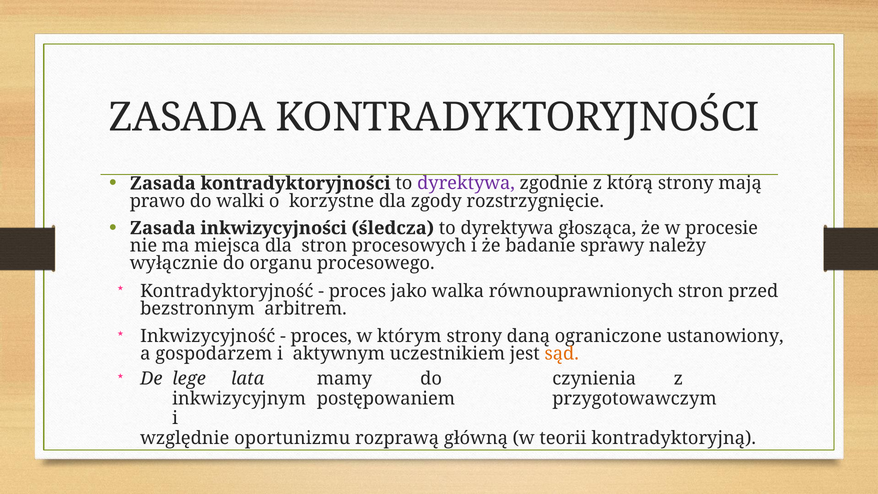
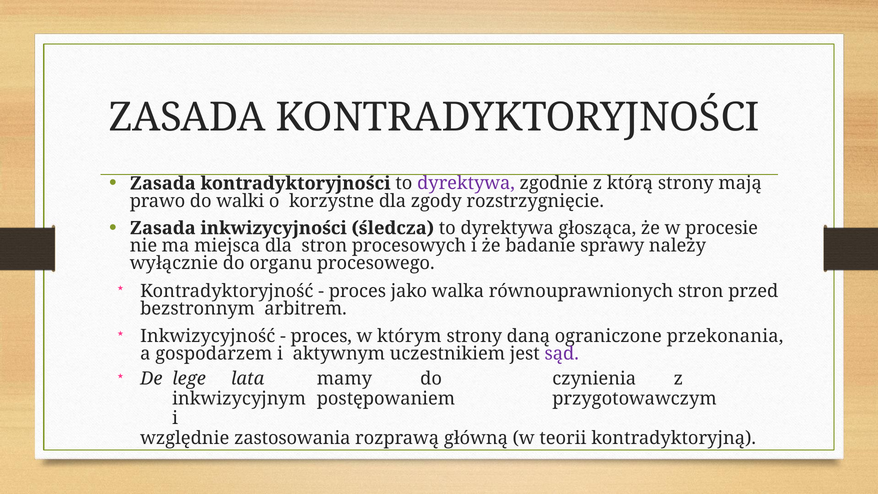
ustanowiony: ustanowiony -> przekonania
sąd colour: orange -> purple
oportunizmu: oportunizmu -> zastosowania
